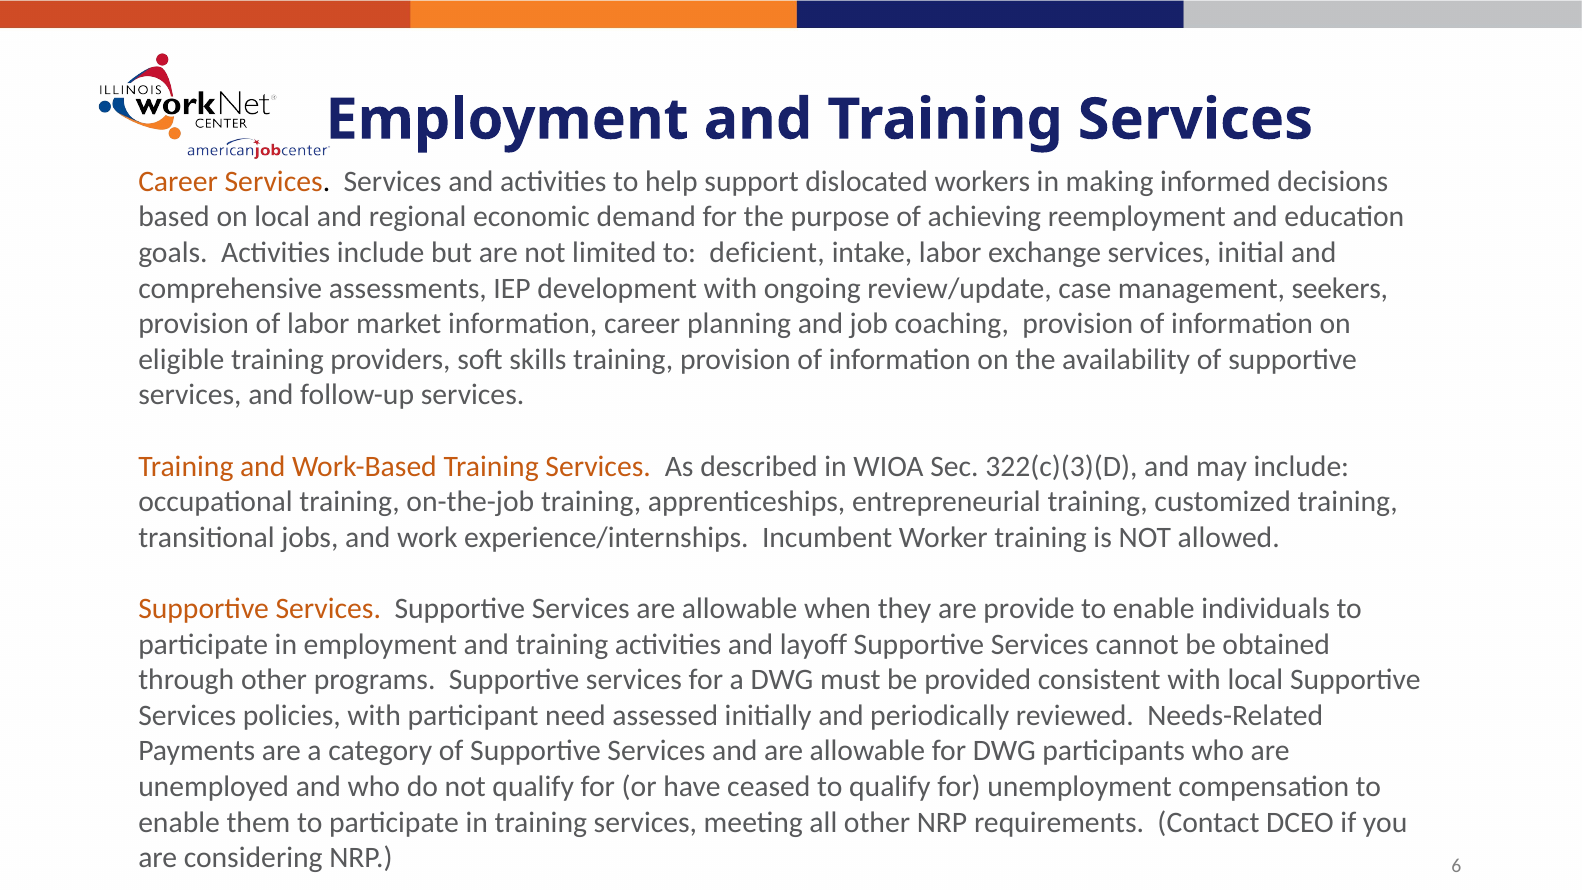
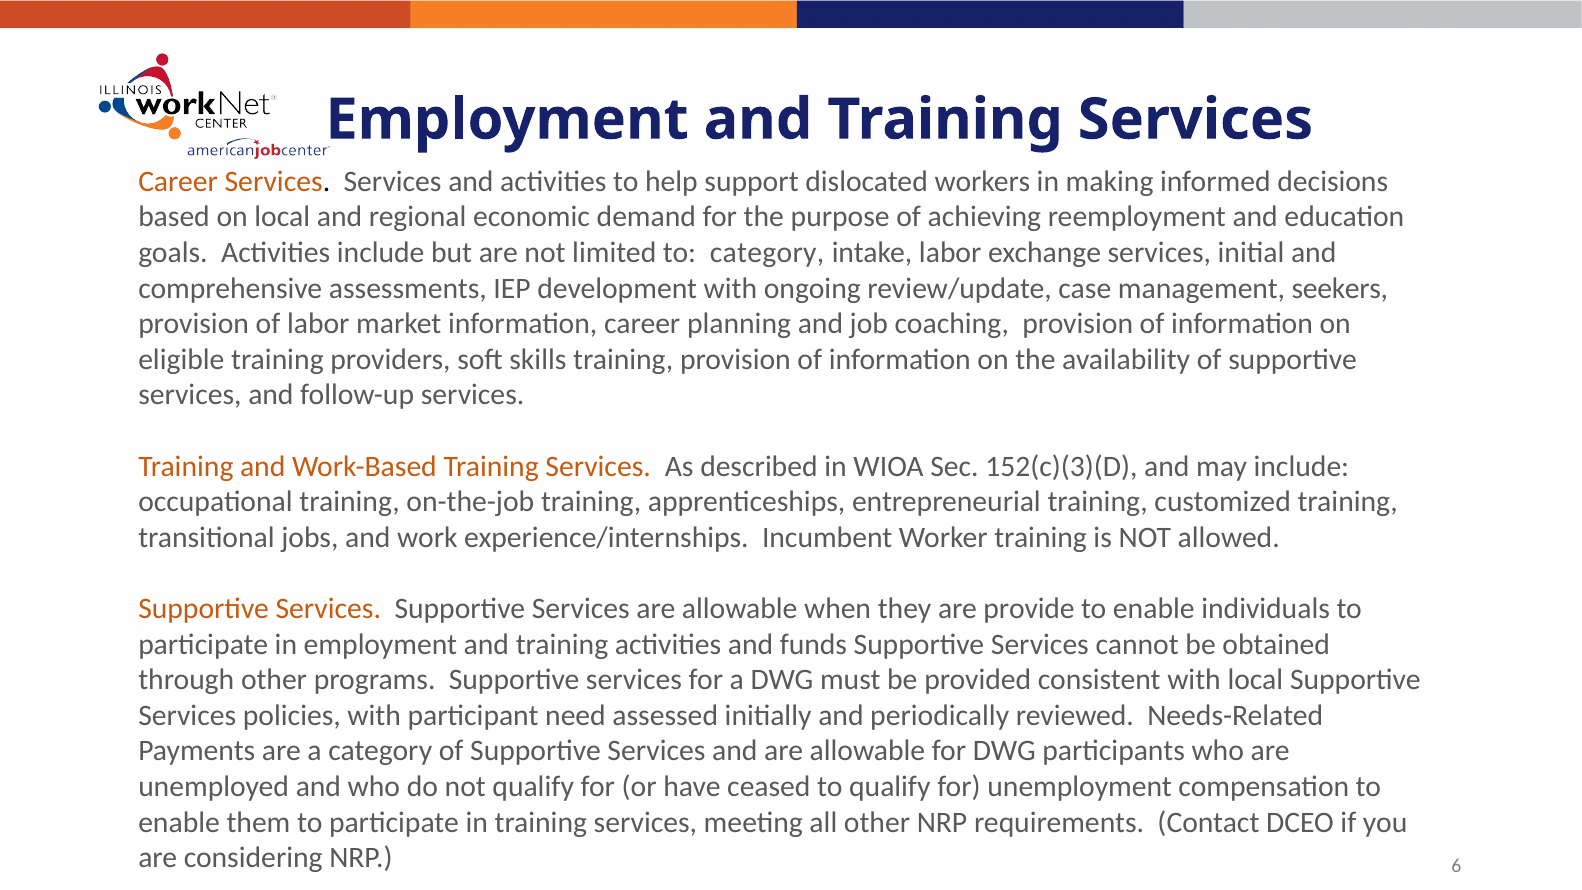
to deficient: deficient -> category
322(c)(3)(D: 322(c)(3)(D -> 152(c)(3)(D
layoff: layoff -> funds
